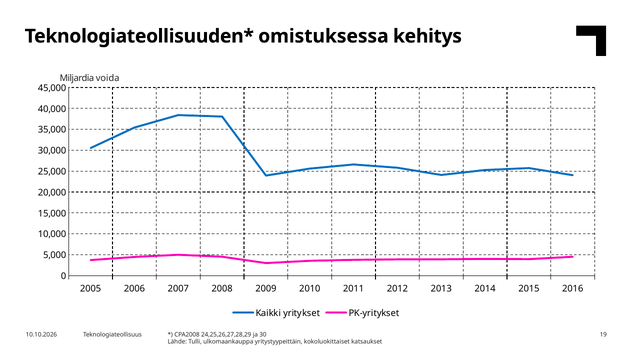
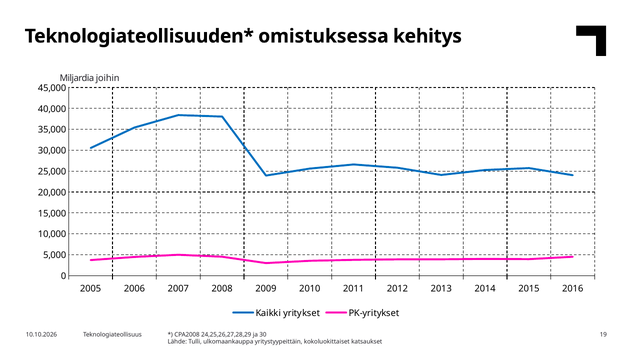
voida: voida -> joihin
